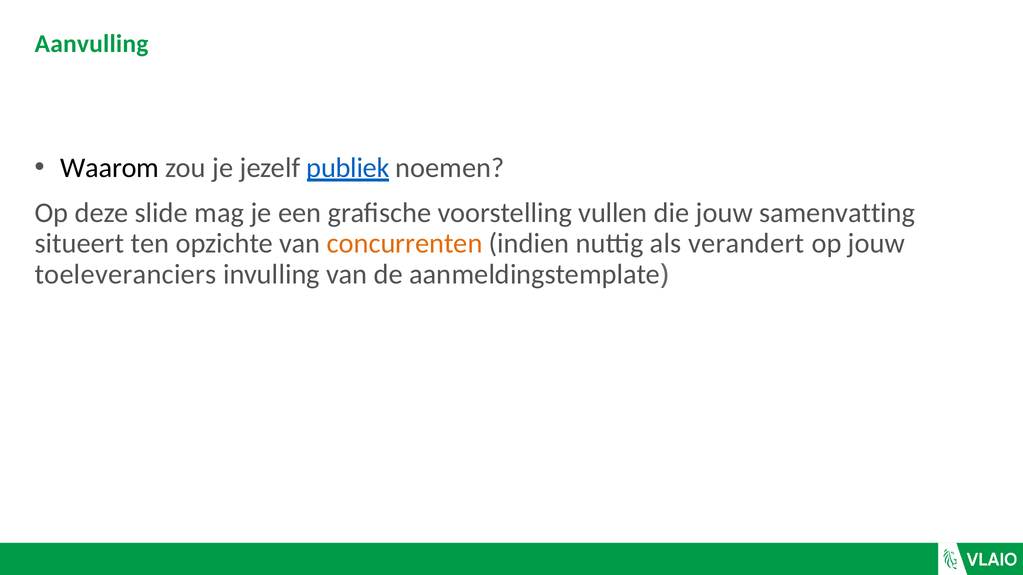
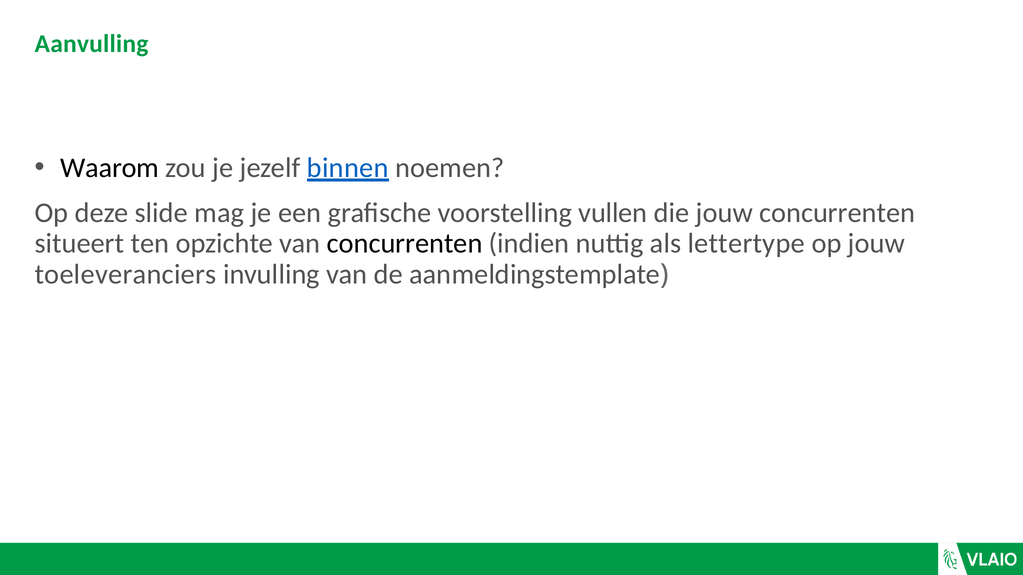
publiek: publiek -> binnen
jouw samenvatting: samenvatting -> concurrenten
concurrenten at (405, 244) colour: orange -> black
verandert: verandert -> lettertype
